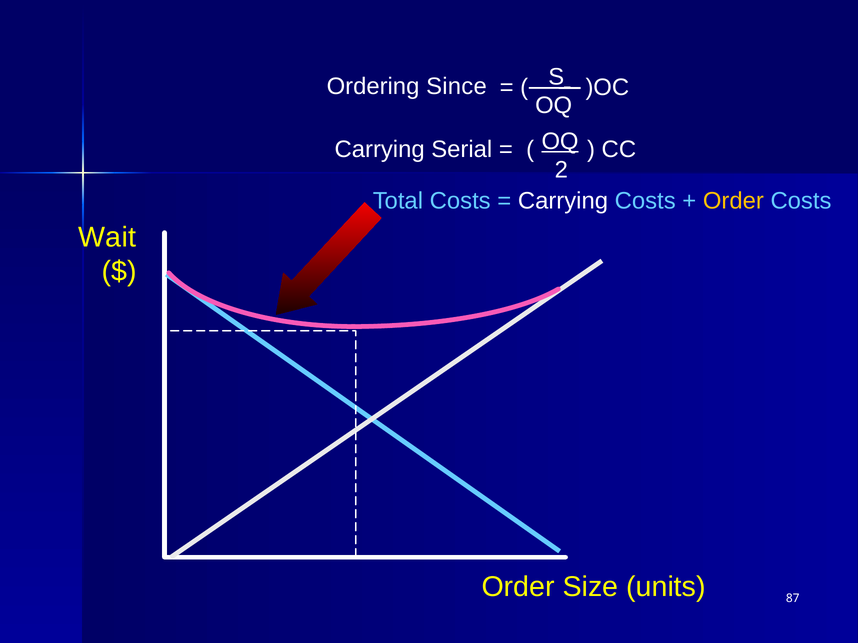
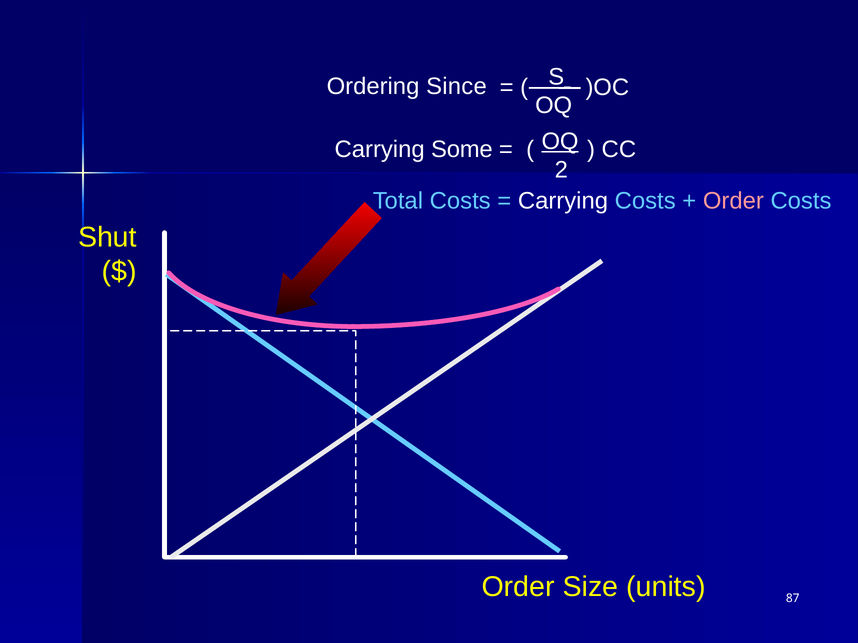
Serial: Serial -> Some
Order at (733, 201) colour: yellow -> pink
Wait: Wait -> Shut
